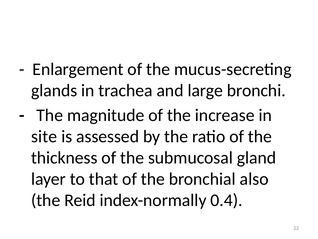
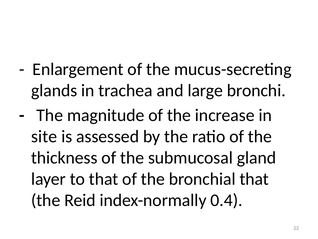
bronchial also: also -> that
